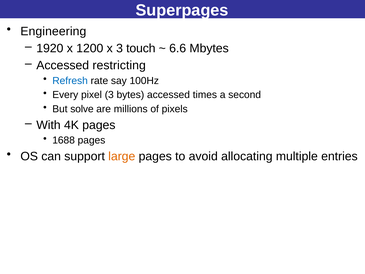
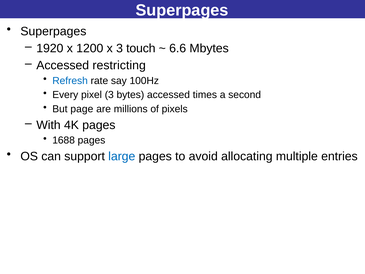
Engineering at (53, 31): Engineering -> Superpages
solve: solve -> page
large colour: orange -> blue
